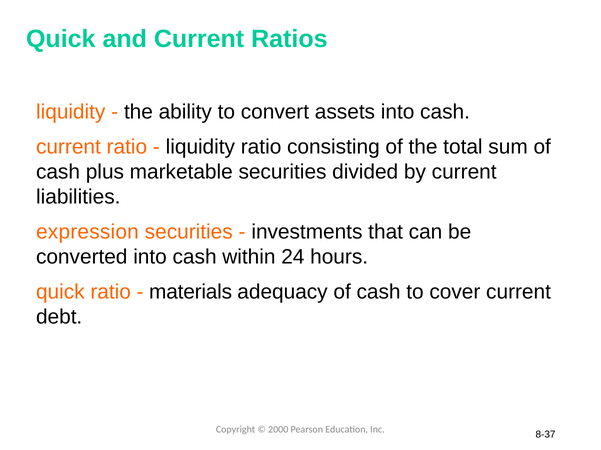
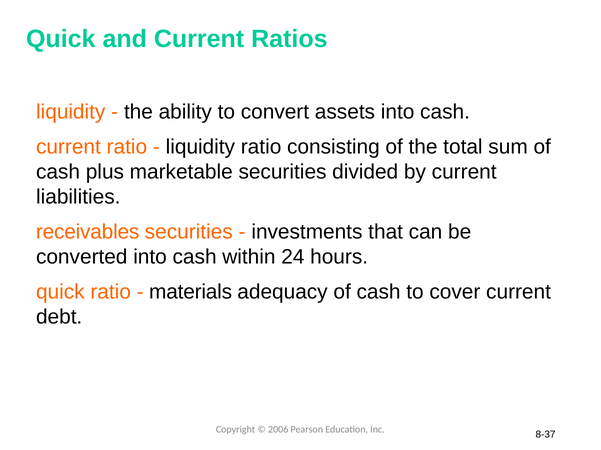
expression: expression -> receivables
2000: 2000 -> 2006
